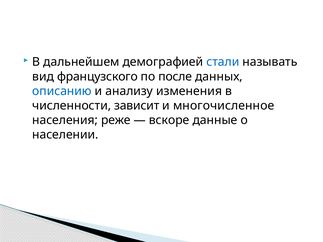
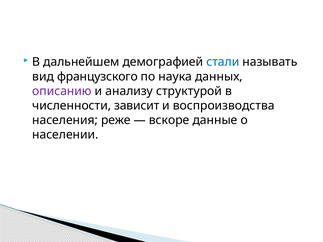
после: после -> наука
описанию colour: blue -> purple
изменения: изменения -> структурой
многочисленное: многочисленное -> воспроизводства
